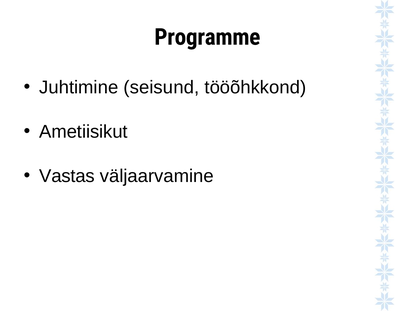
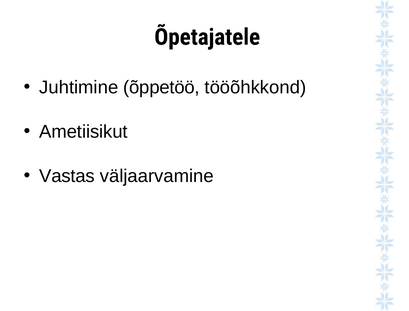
Programme: Programme -> Õpetajatele
seisund: seisund -> õppetöö
